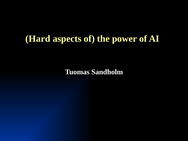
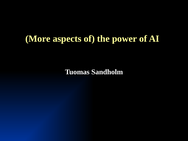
Hard: Hard -> More
